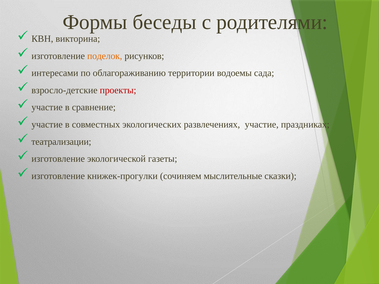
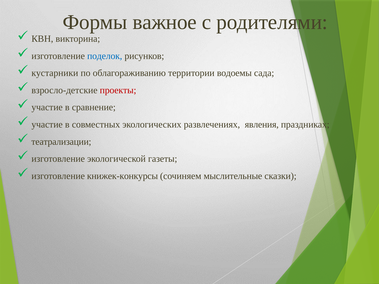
беседы: беседы -> важное
поделок colour: orange -> blue
интересами: интересами -> кустарники
развлечениях участие: участие -> явления
книжек-прогулки: книжек-прогулки -> книжек-конкурсы
